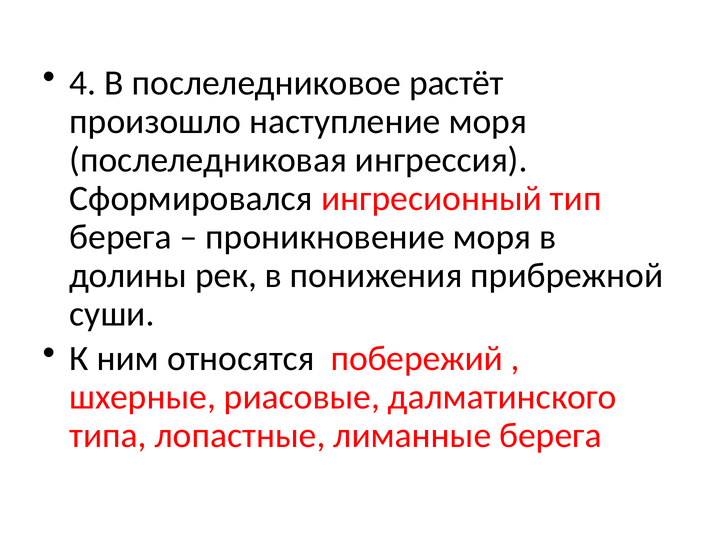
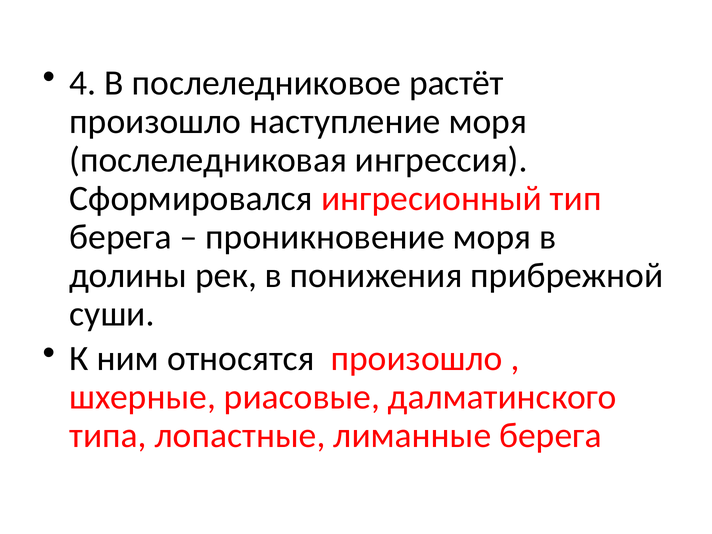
относятся побережий: побережий -> произошло
